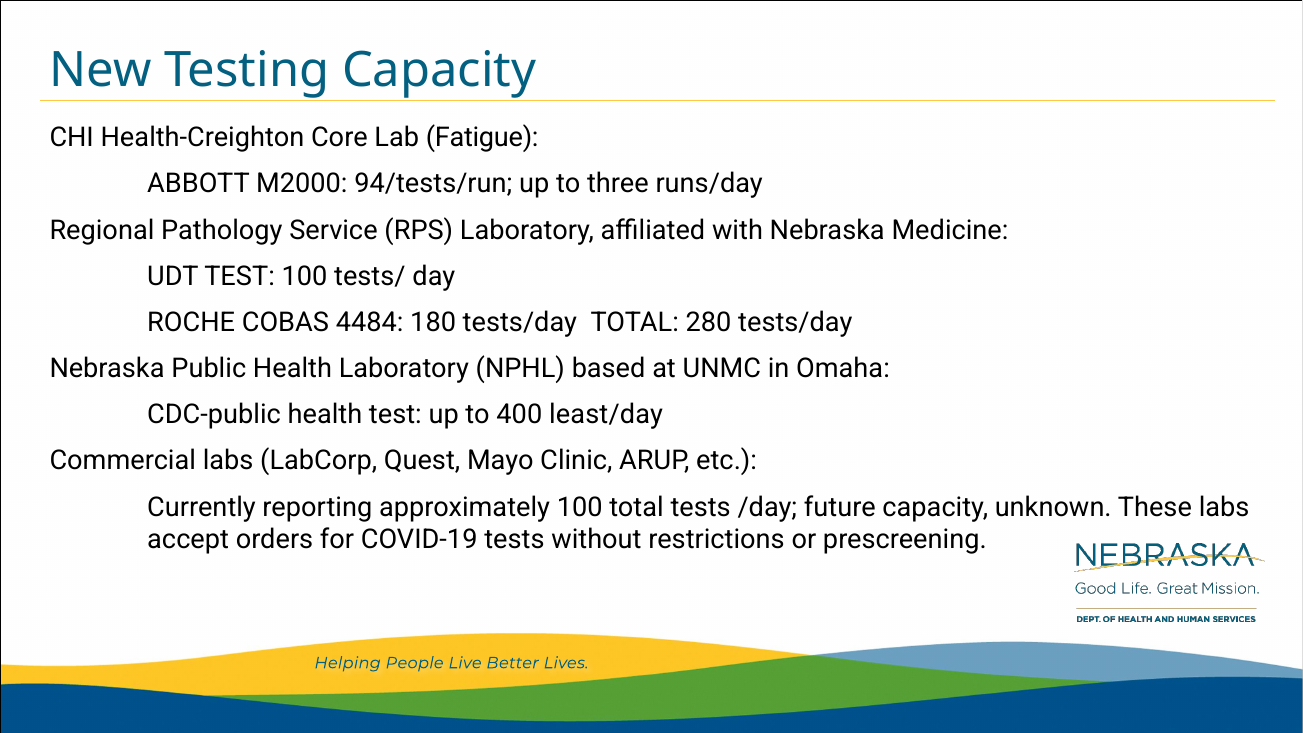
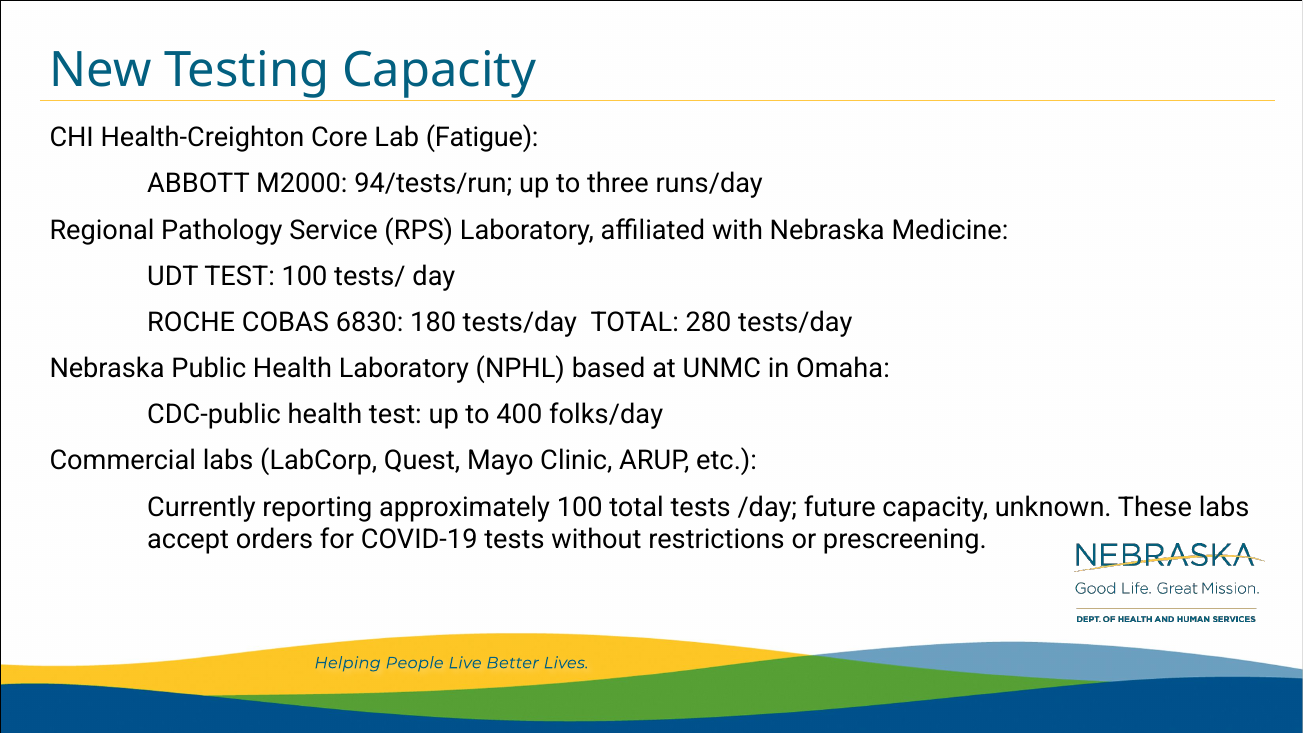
4484: 4484 -> 6830
least/day: least/day -> folks/day
